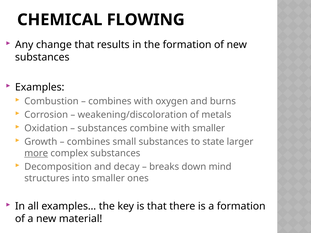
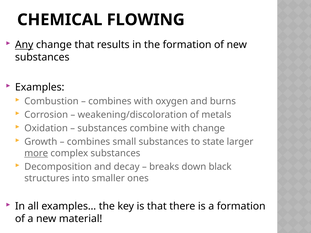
Any underline: none -> present
with smaller: smaller -> change
mind: mind -> black
